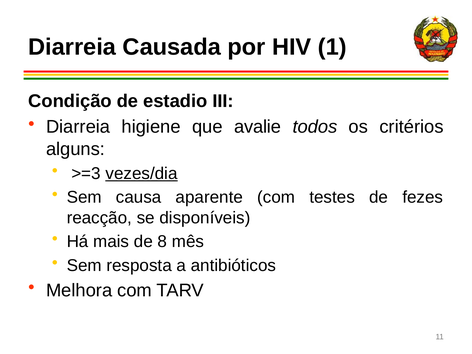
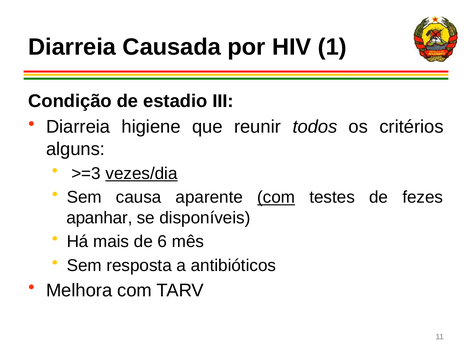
avalie: avalie -> reunir
com at (276, 197) underline: none -> present
reacção: reacção -> apanhar
8: 8 -> 6
